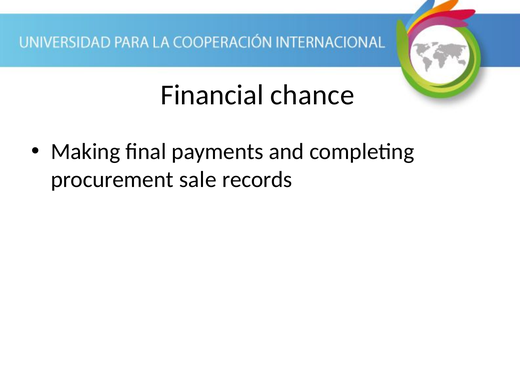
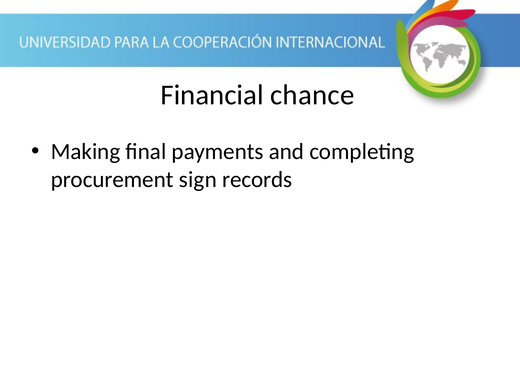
sale: sale -> sign
